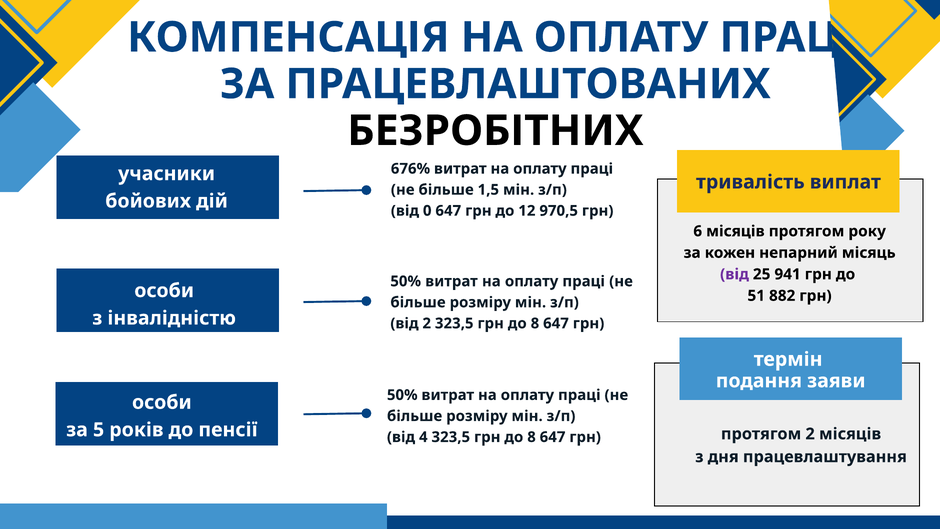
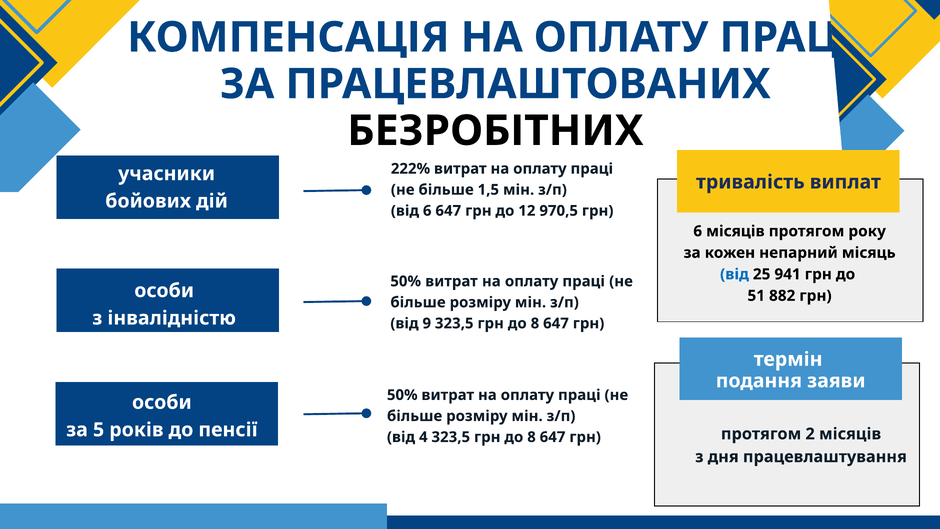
676%: 676% -> 222%
від 0: 0 -> 6
від at (734, 274) colour: purple -> blue
від 2: 2 -> 9
